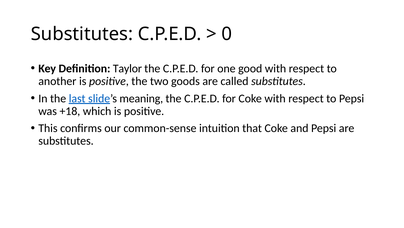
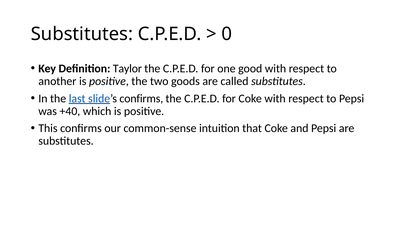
slide’s meaning: meaning -> confirms
+18: +18 -> +40
